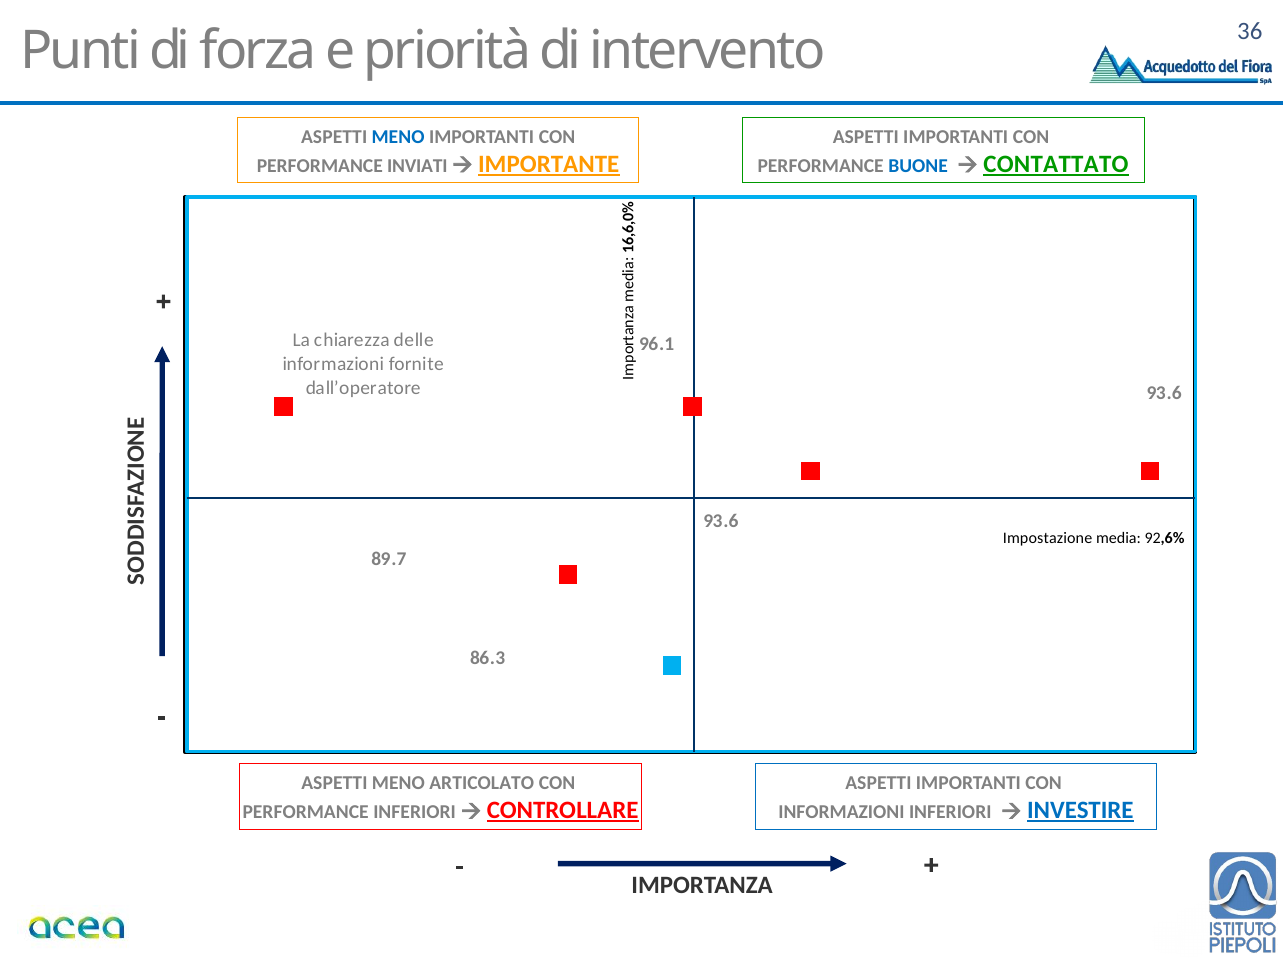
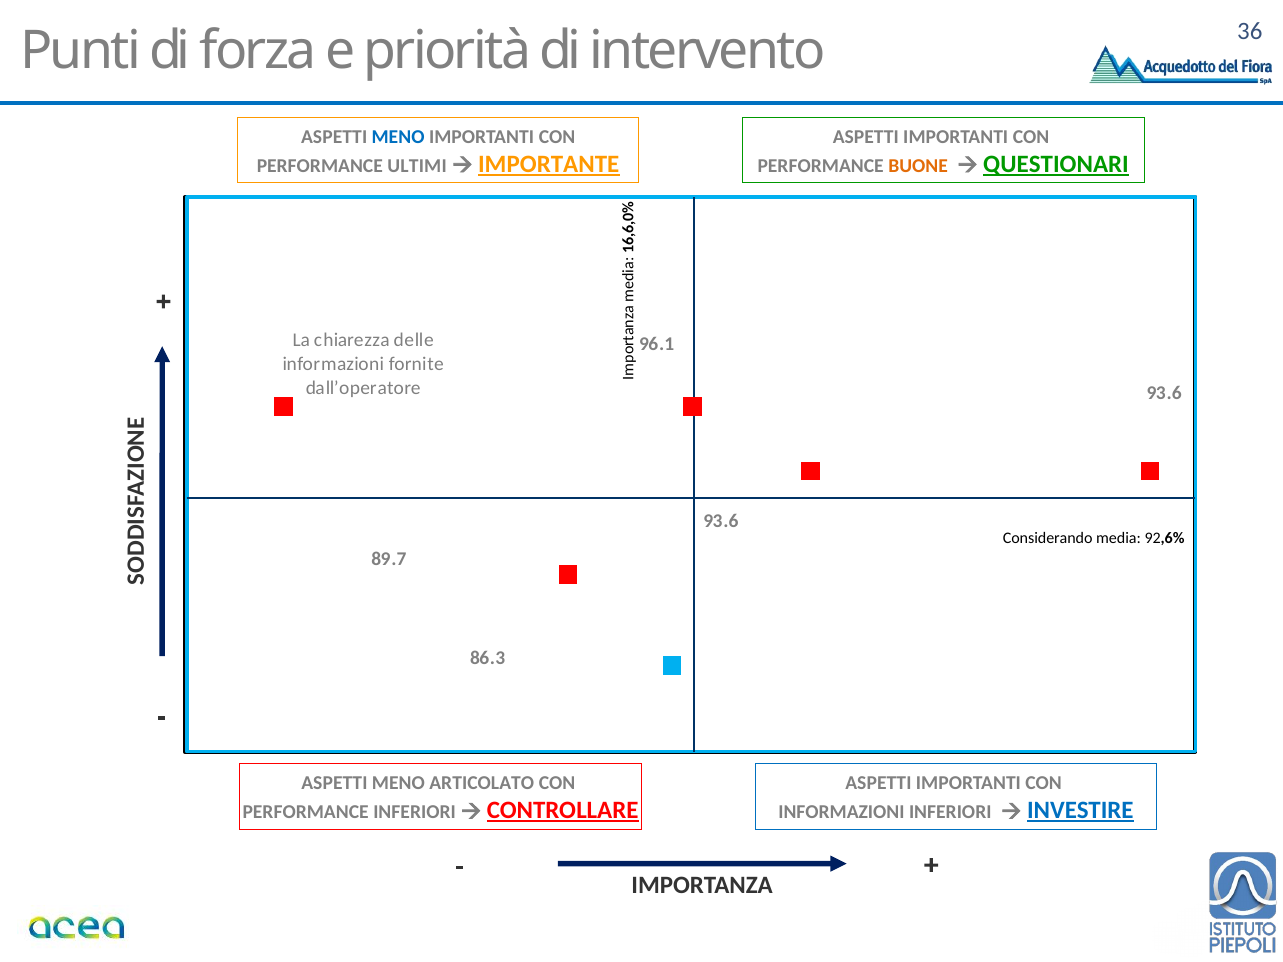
INVIATI: INVIATI -> ULTIMI
BUONE colour: blue -> orange
CONTATTATO: CONTATTATO -> QUESTIONARI
Impostazione: Impostazione -> Considerando
